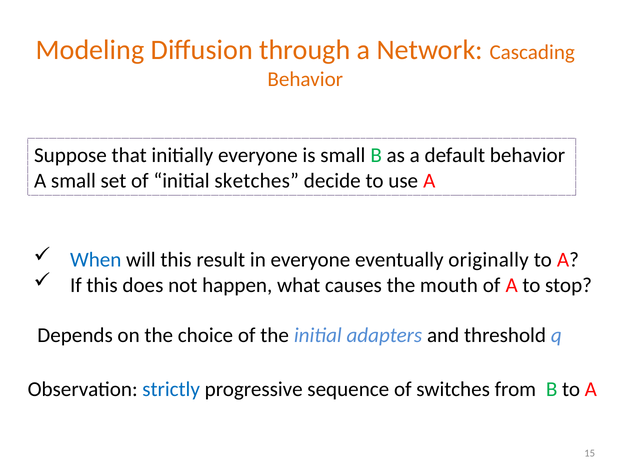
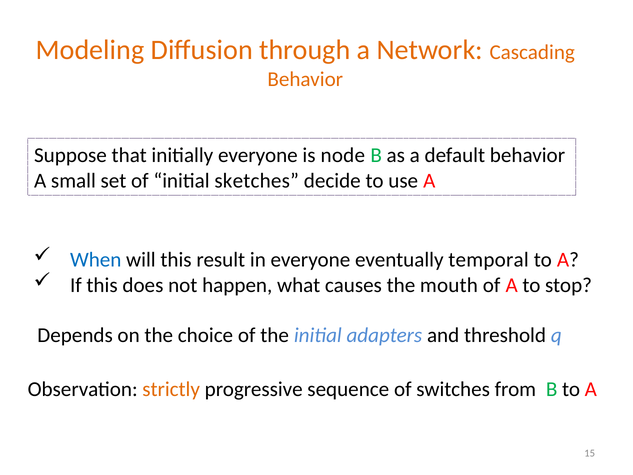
is small: small -> node
originally: originally -> temporal
strictly colour: blue -> orange
